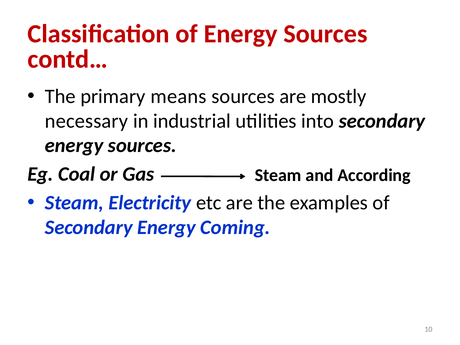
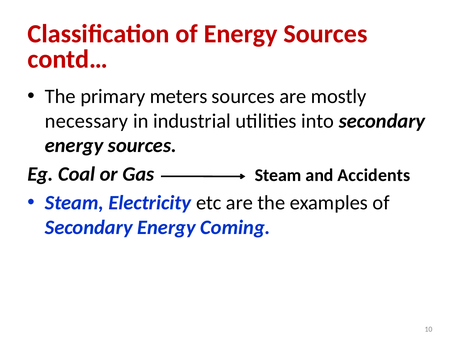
means: means -> meters
According: According -> Accidents
